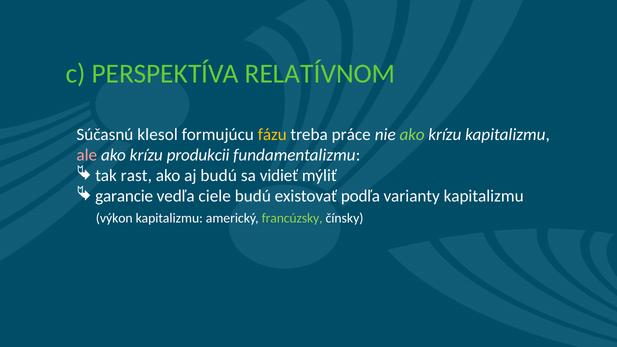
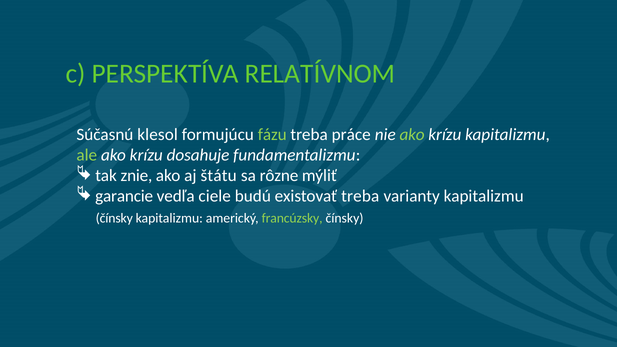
fázu colour: yellow -> light green
ale colour: pink -> light green
produkcii: produkcii -> dosahuje
rast: rast -> znie
aj budú: budú -> štátu
vidieť: vidieť -> rôzne
existovať podľa: podľa -> treba
výkon at (114, 218): výkon -> čínsky
